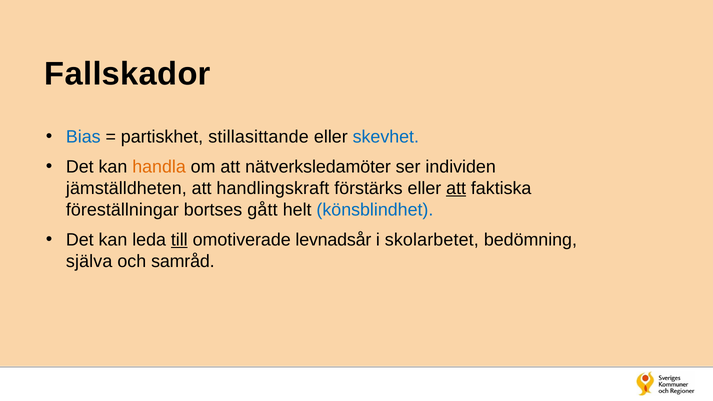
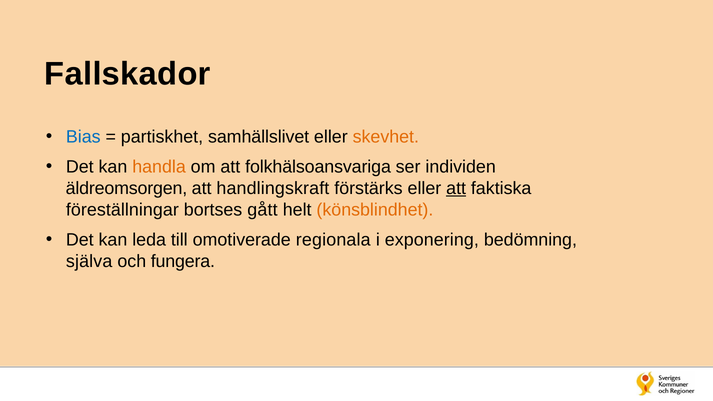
stillasittande: stillasittande -> samhällslivet
skevhet colour: blue -> orange
nätverksledamöter: nätverksledamöter -> folkhälsoansvariga
jämställdheten: jämställdheten -> äldreomsorgen
könsblindhet colour: blue -> orange
till underline: present -> none
levnadsår: levnadsår -> regionala
skolarbetet: skolarbetet -> exponering
samråd: samråd -> fungera
